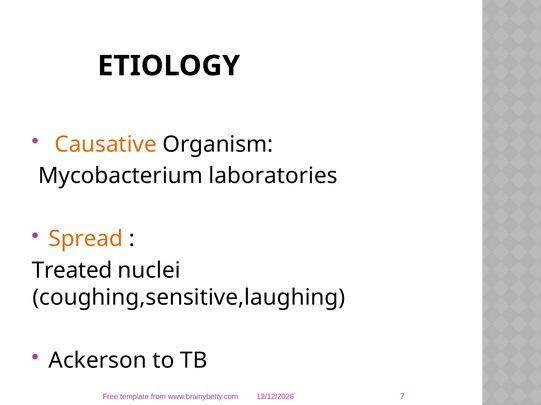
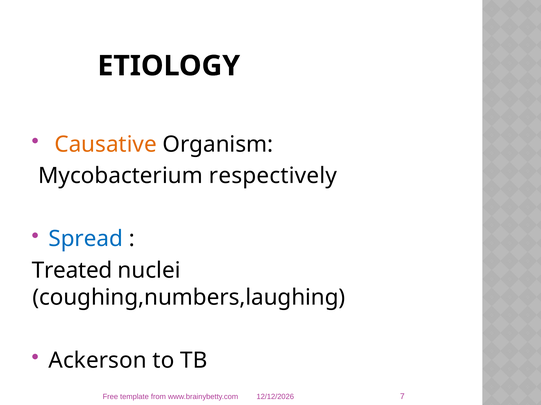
laboratories: laboratories -> respectively
Spread colour: orange -> blue
coughing,sensitive,laughing: coughing,sensitive,laughing -> coughing,numbers,laughing
